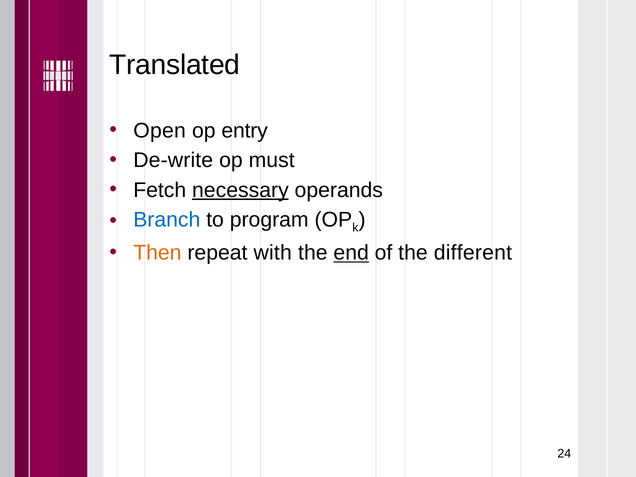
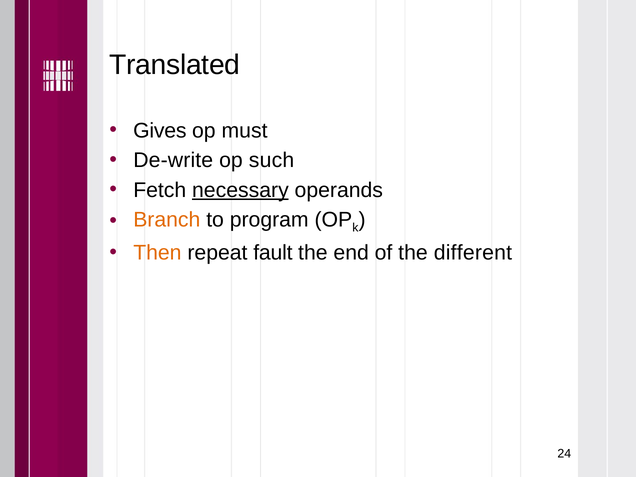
Open: Open -> Gives
entry: entry -> must
must: must -> such
Branch colour: blue -> orange
with: with -> fault
end underline: present -> none
